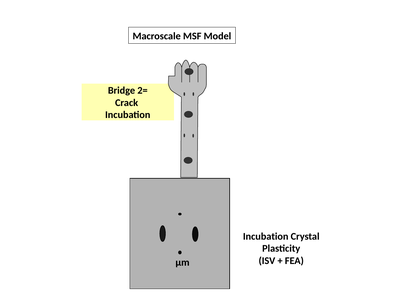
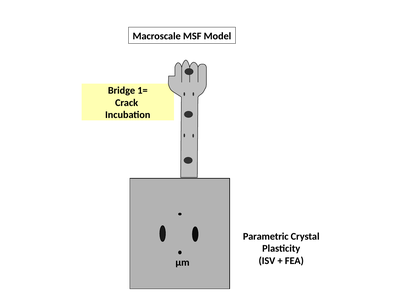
2=: 2= -> 1=
Incubation at (266, 236): Incubation -> Parametric
